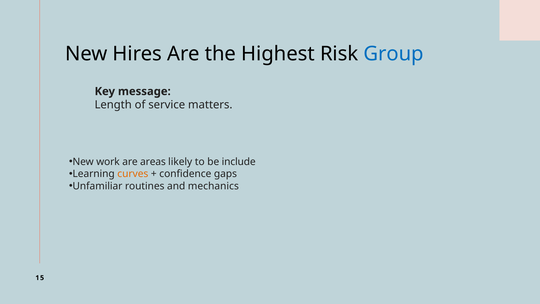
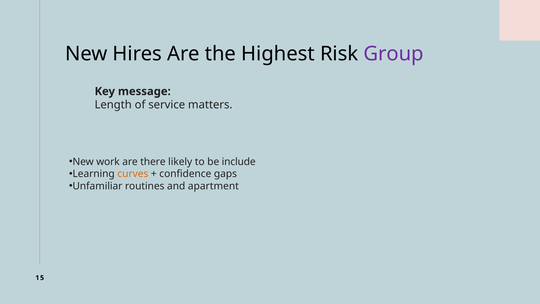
Group colour: blue -> purple
areas: areas -> there
mechanics: mechanics -> apartment
